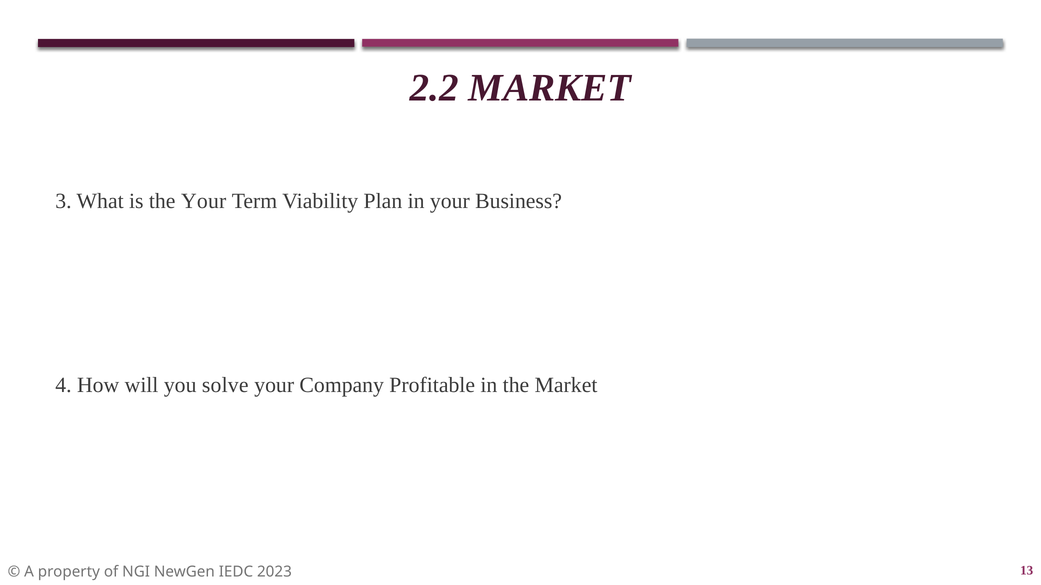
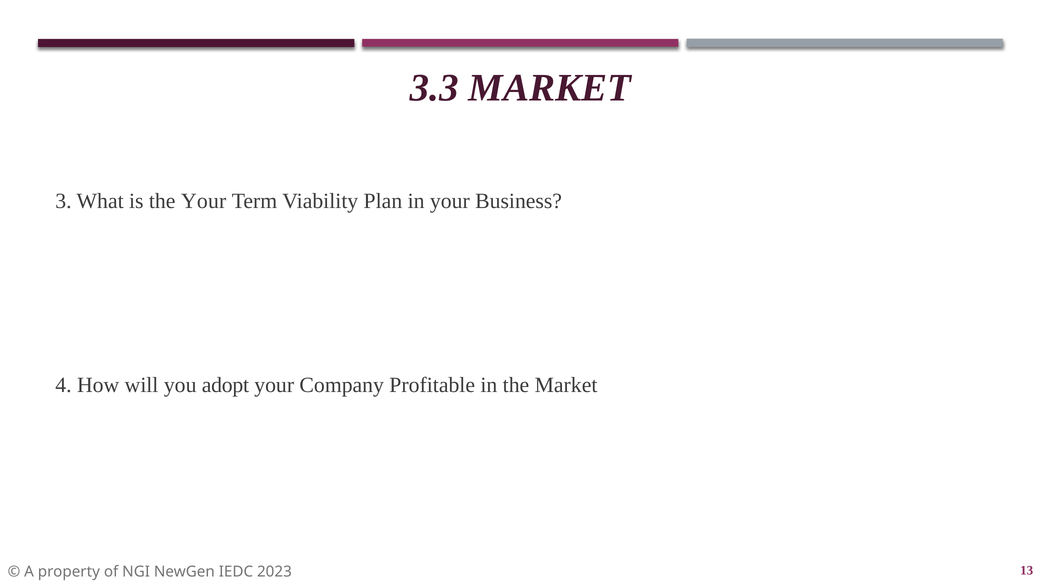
2.2: 2.2 -> 3.3
solve: solve -> adopt
